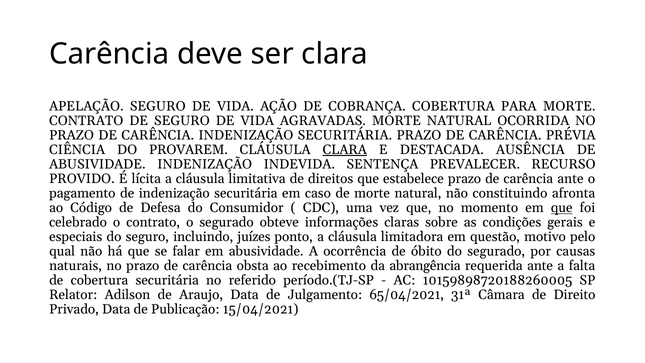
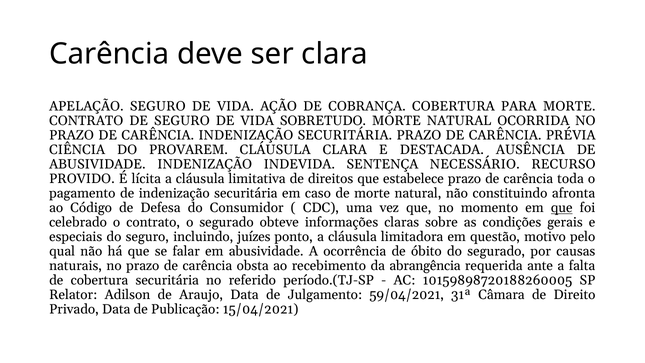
AGRAVADAS: AGRAVADAS -> SOBRETUDO
CLARA at (345, 150) underline: present -> none
PREVALECER: PREVALECER -> NECESSÁRIO
carência ante: ante -> toda
65/04/2021: 65/04/2021 -> 59/04/2021
